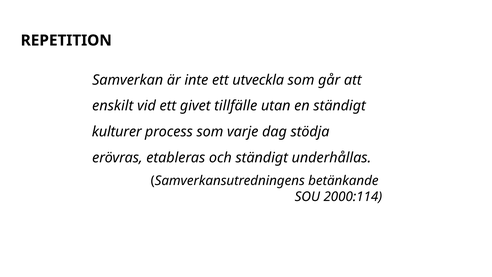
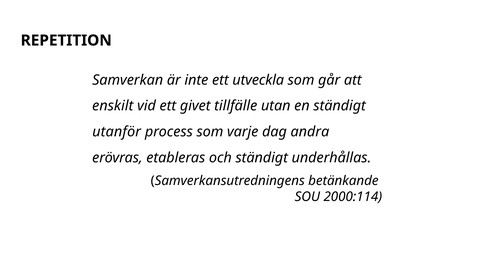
kulturer: kulturer -> utanför
stödja: stödja -> andra
